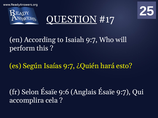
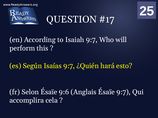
QUESTION underline: present -> none
